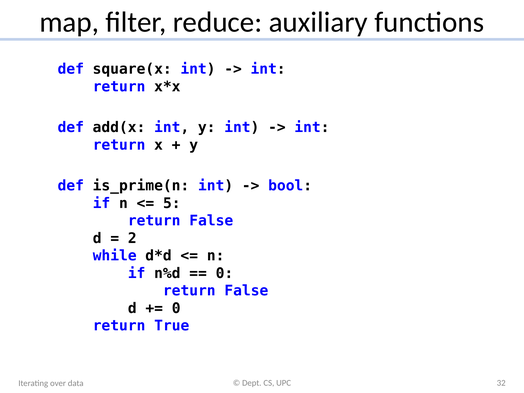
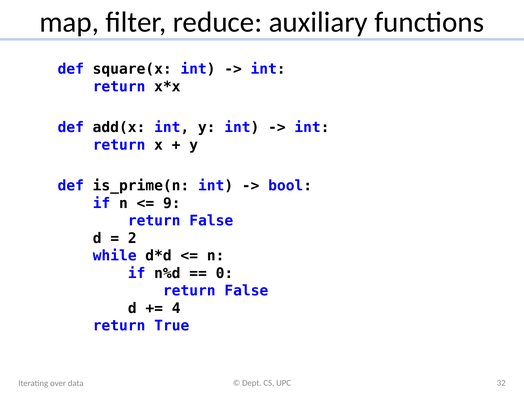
5: 5 -> 9
0 at (176, 308): 0 -> 4
